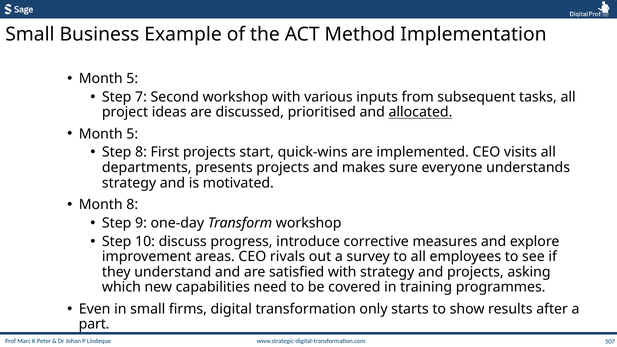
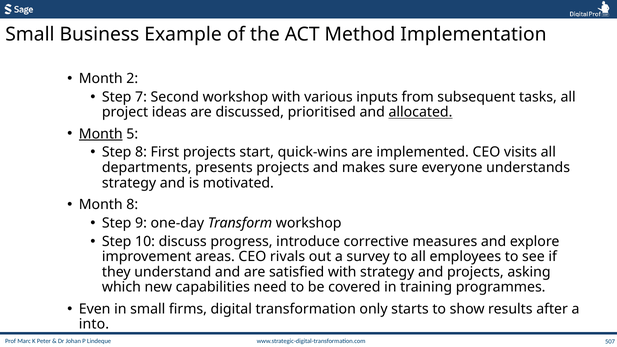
5 at (132, 78): 5 -> 2
Month at (101, 134) underline: none -> present
part: part -> into
